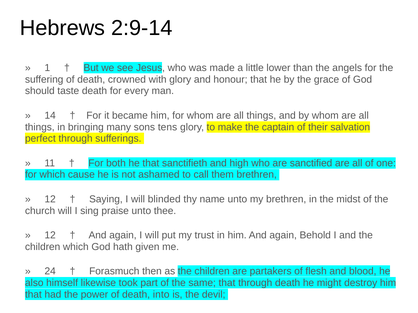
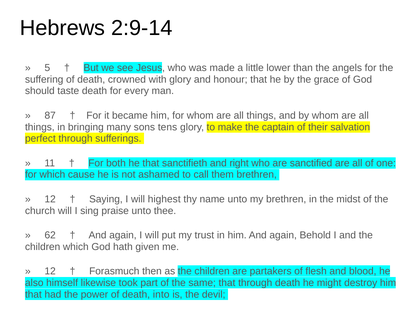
1: 1 -> 5
14: 14 -> 87
high: high -> right
blinded: blinded -> highest
12 at (50, 236): 12 -> 62
24 at (50, 272): 24 -> 12
